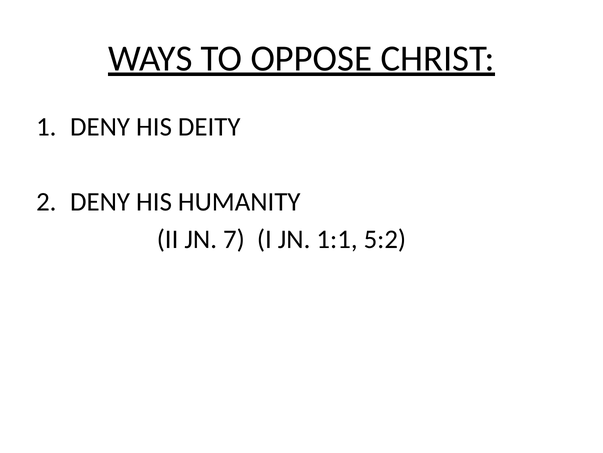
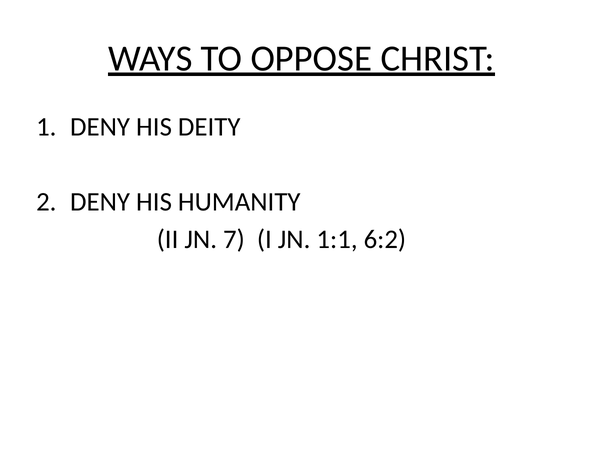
5:2: 5:2 -> 6:2
